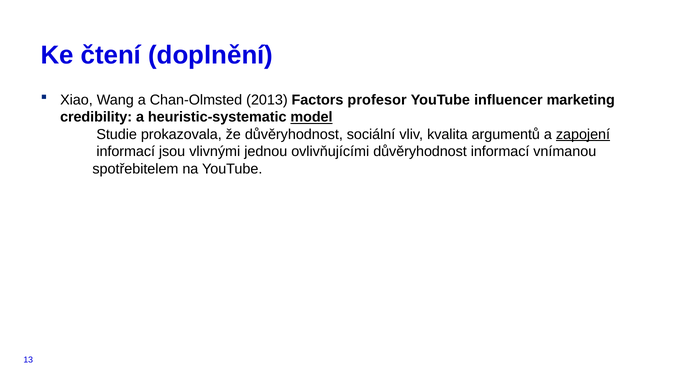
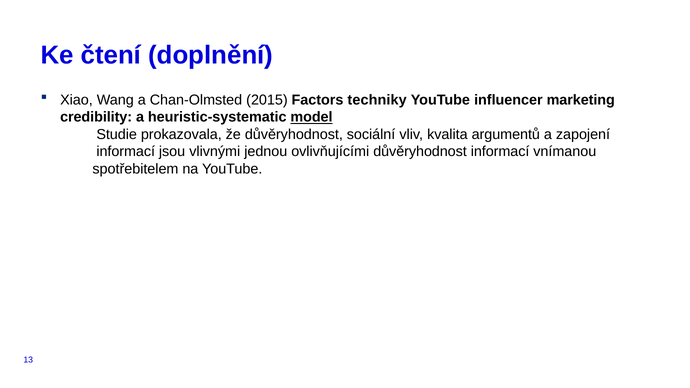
2013: 2013 -> 2015
profesor: profesor -> techniky
zapojení underline: present -> none
